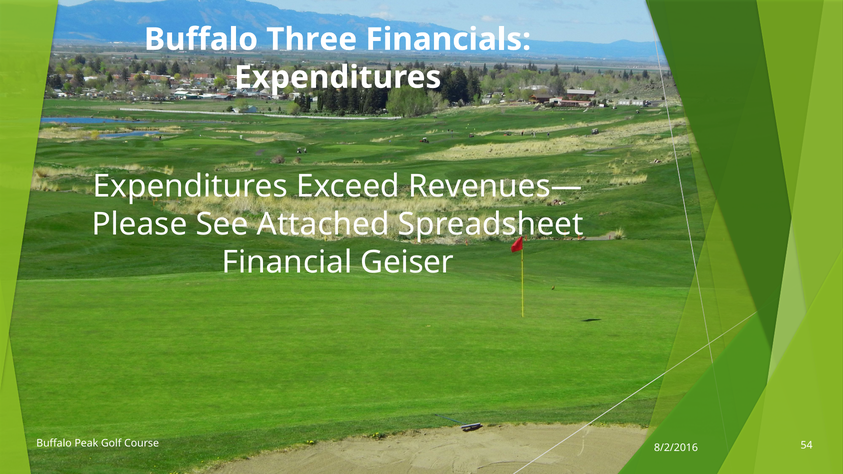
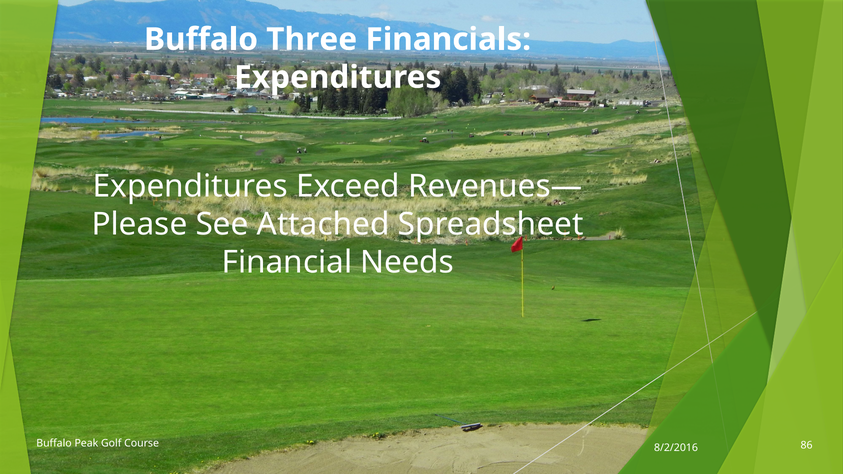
Geiser: Geiser -> Needs
54: 54 -> 86
